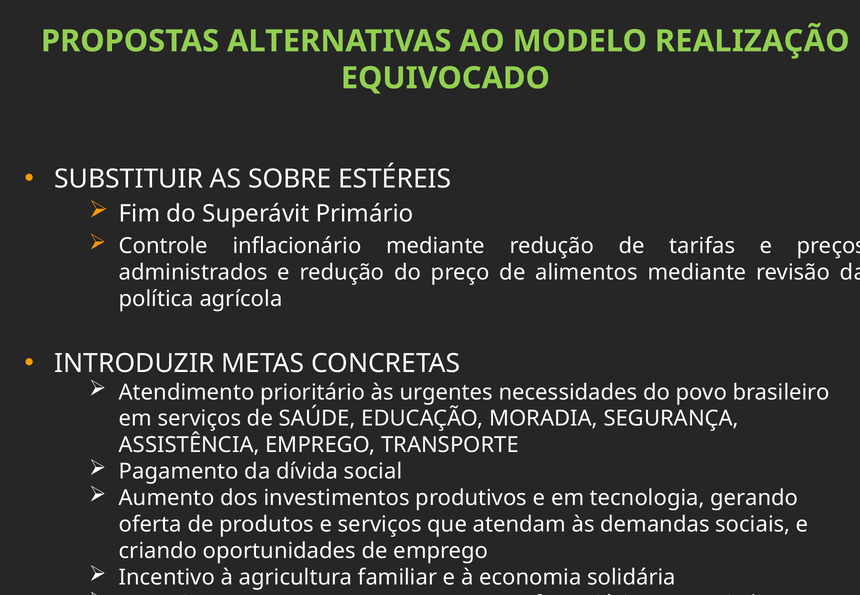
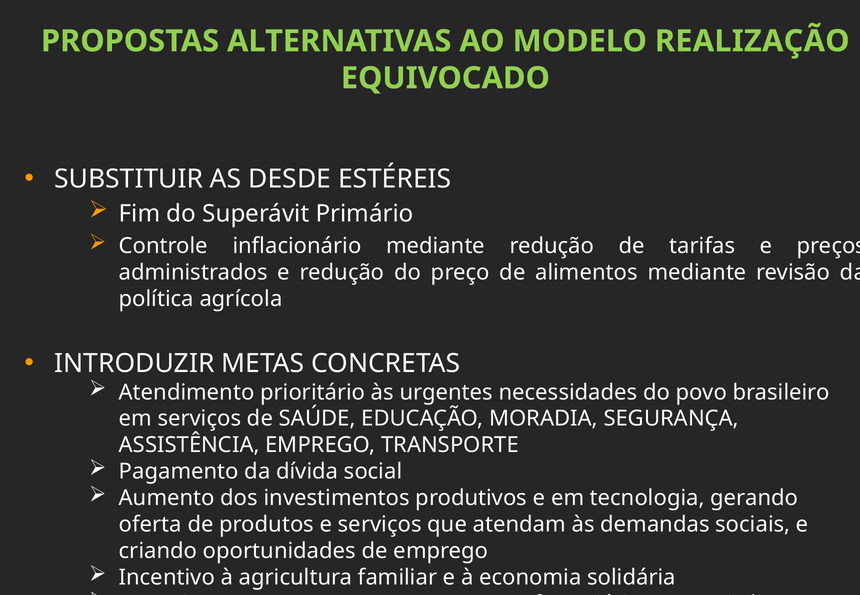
SOBRE: SOBRE -> DESDE
